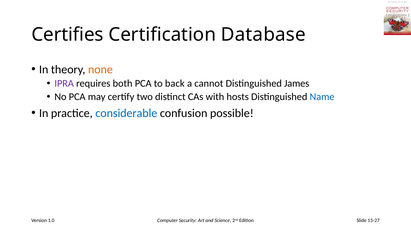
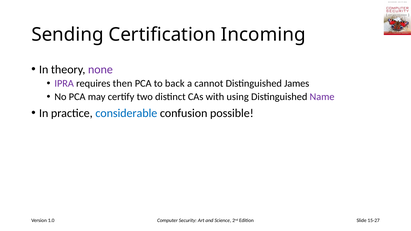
Certifies: Certifies -> Sending
Database: Database -> Incoming
none colour: orange -> purple
both: both -> then
hosts: hosts -> using
Name colour: blue -> purple
